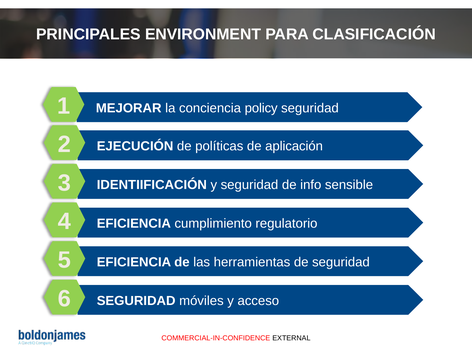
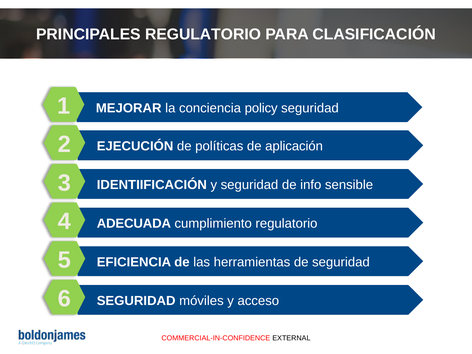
PRINCIPALES ENVIRONMENT: ENVIRONMENT -> REGULATORIO
EFICIENCIA at (134, 224): EFICIENCIA -> ADECUADA
